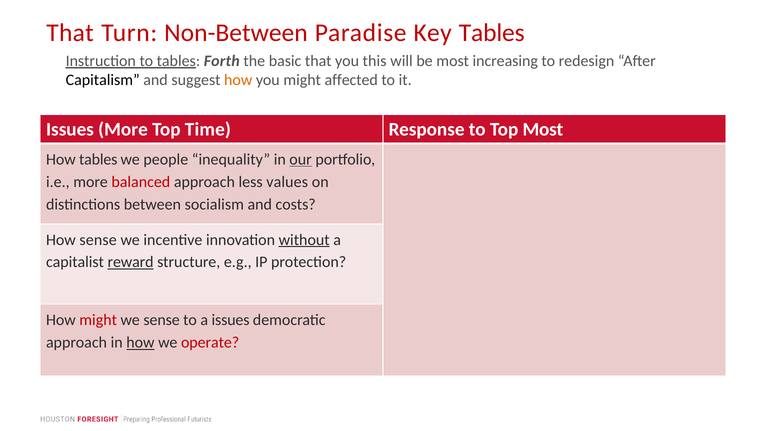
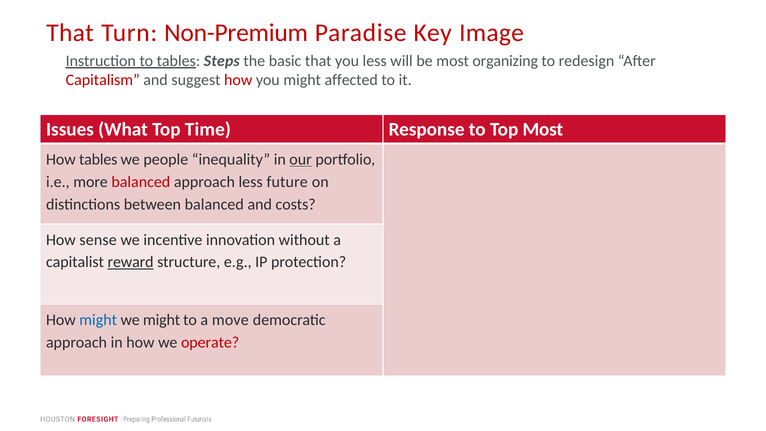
Non-Between: Non-Between -> Non-Premium
Key Tables: Tables -> Image
Forth: Forth -> Steps
you this: this -> less
increasing: increasing -> organizing
Capitalism colour: black -> red
how at (238, 80) colour: orange -> red
Issues More: More -> What
values: values -> future
between socialism: socialism -> balanced
without underline: present -> none
might at (98, 320) colour: red -> blue
we sense: sense -> might
a issues: issues -> move
how at (140, 343) underline: present -> none
